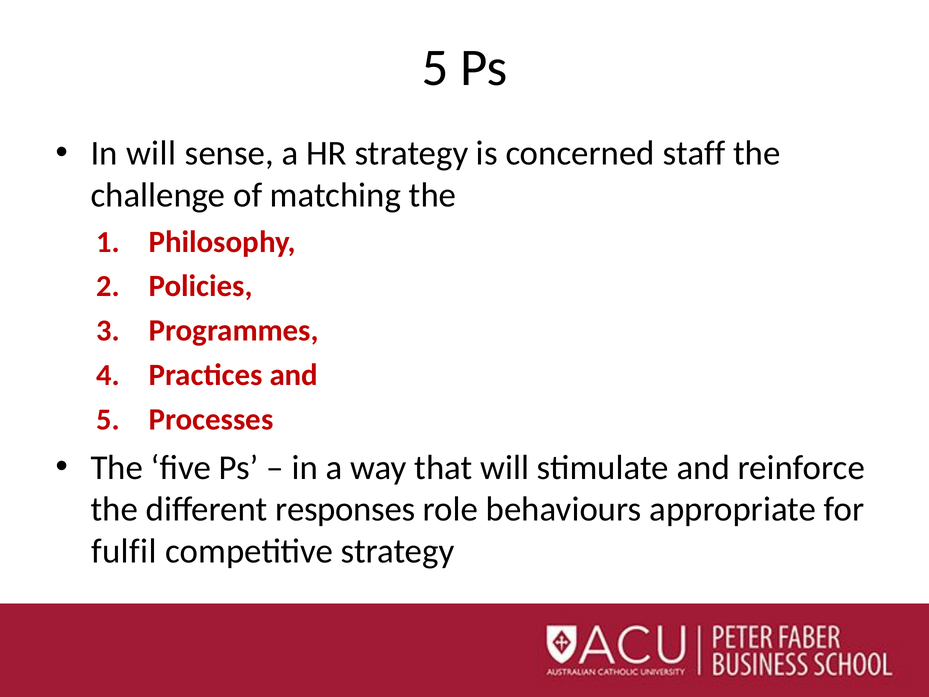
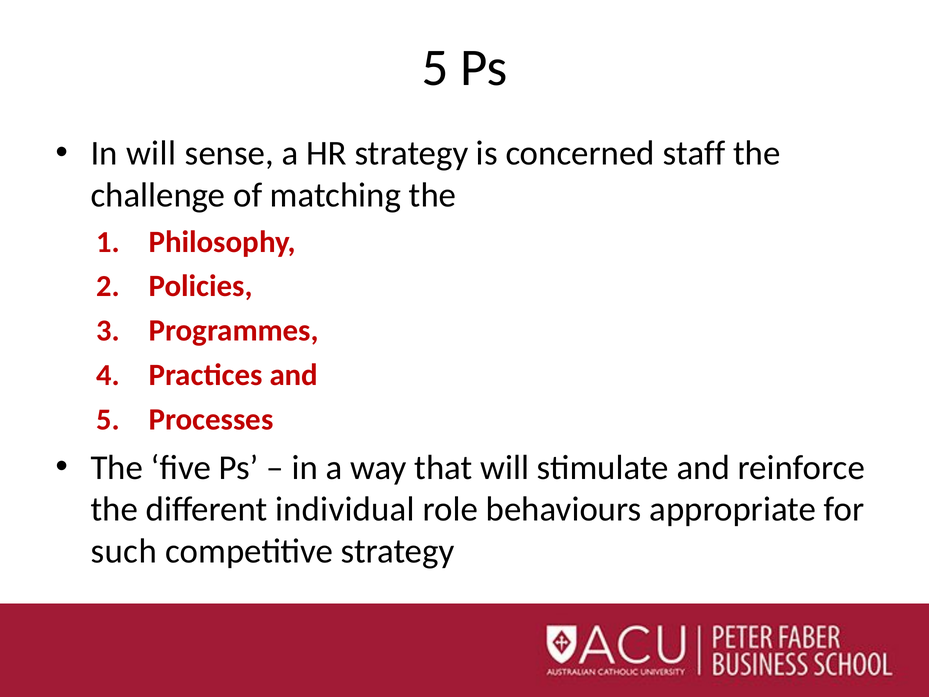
responses: responses -> individual
fulfil: fulfil -> such
